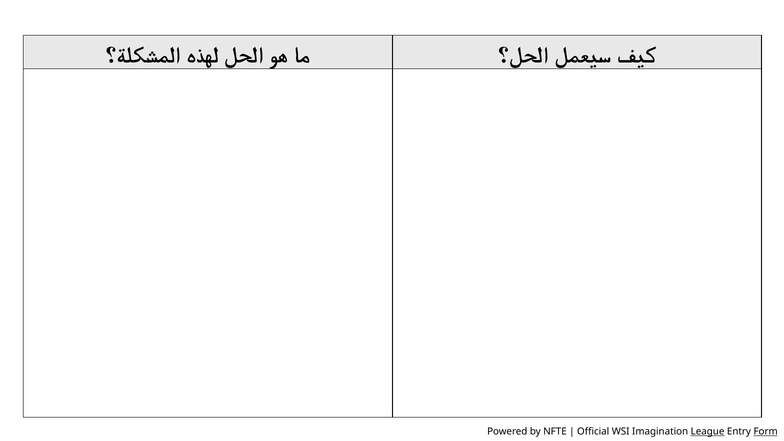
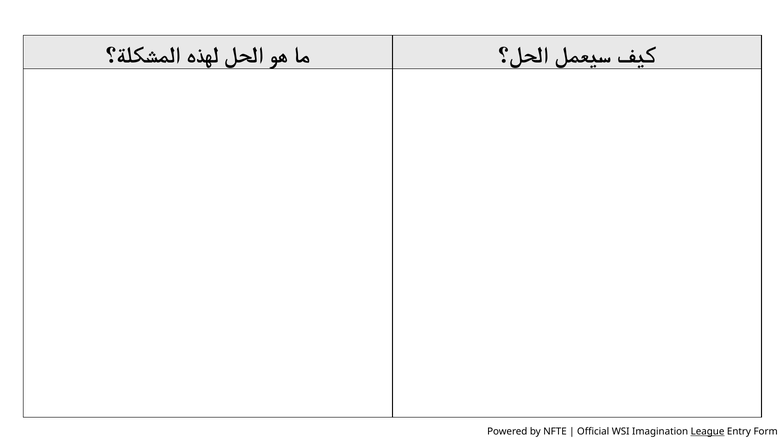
Form underline: present -> none
